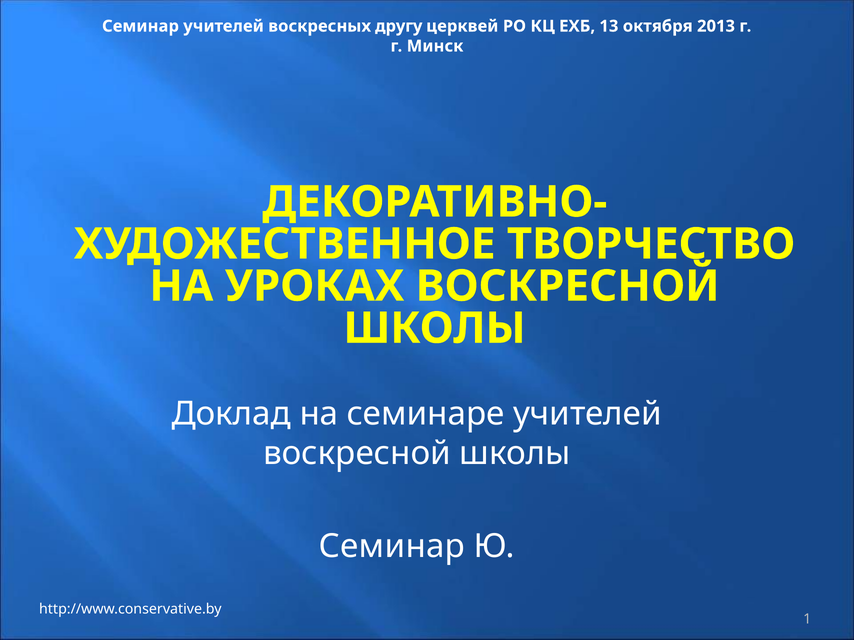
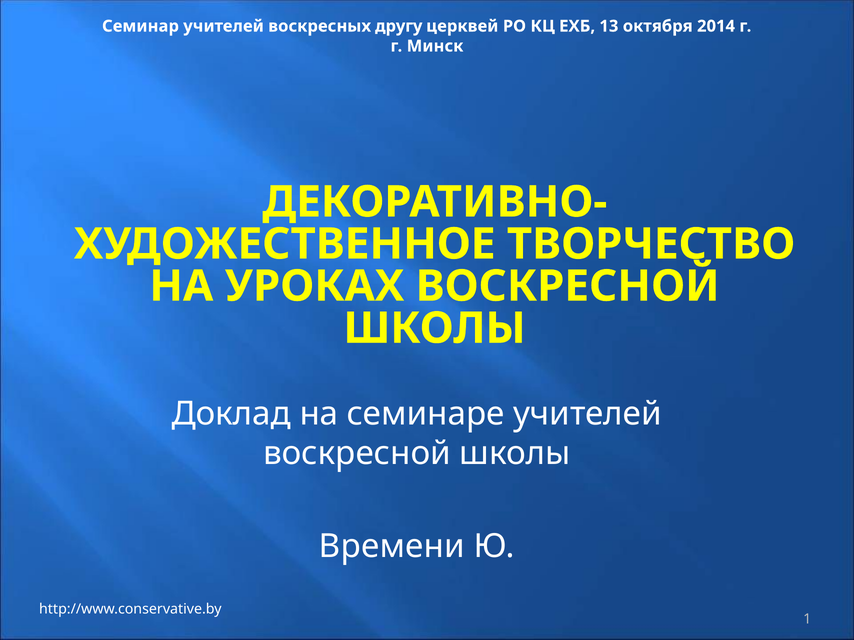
2013: 2013 -> 2014
Семинар at (392, 547): Семинар -> Времени
